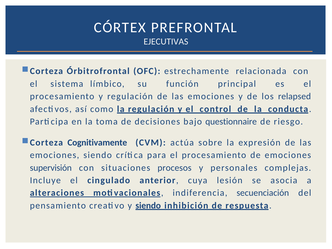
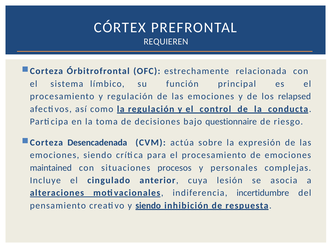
EJECUTIVAS: EJECUTIVAS -> REQUIEREN
Cognitivamente: Cognitivamente -> Desencadenada
supervisión: supervisión -> maintained
secuenciación: secuenciación -> incertidumbre
